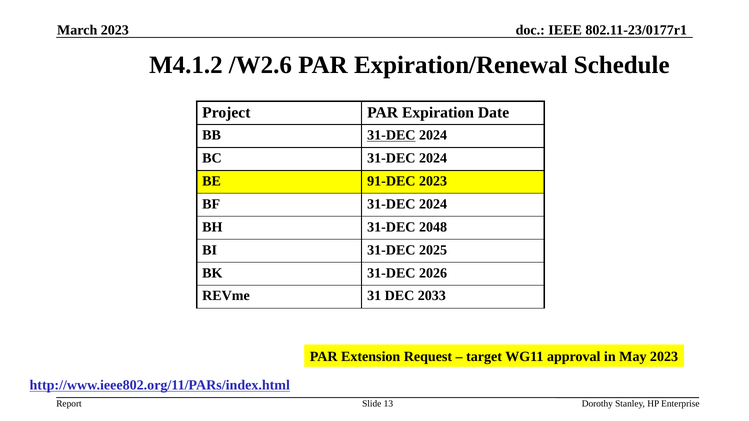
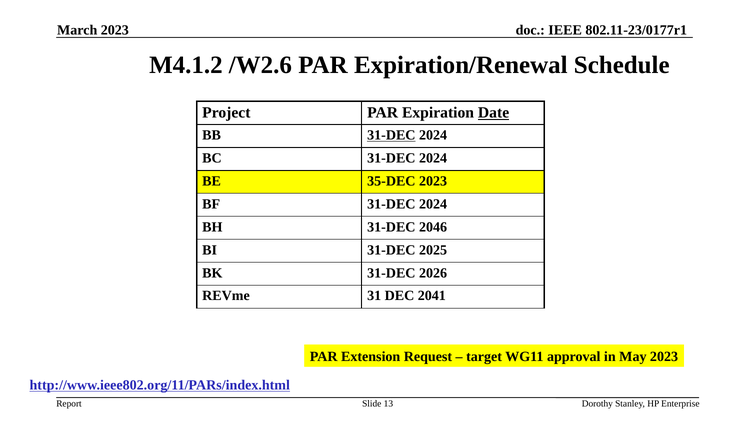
Date underline: none -> present
91-DEC: 91-DEC -> 35-DEC
2048: 2048 -> 2046
2033: 2033 -> 2041
